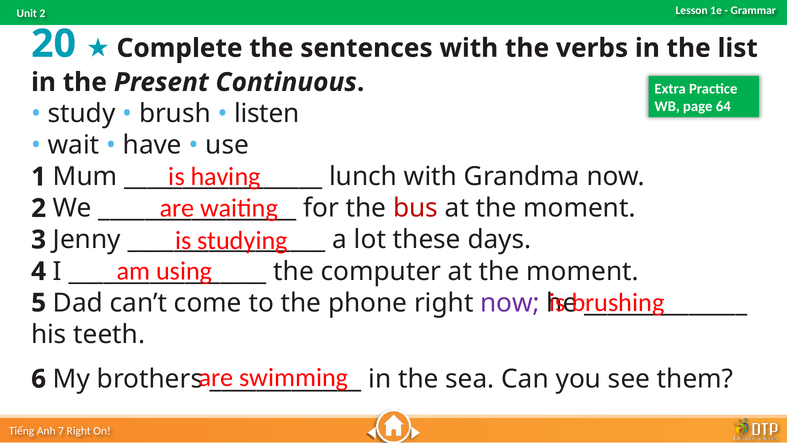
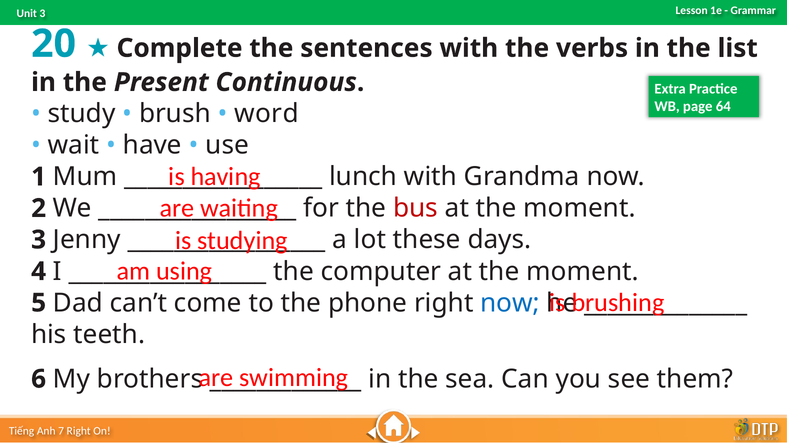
2 at (42, 13): 2 -> 3
listen: listen -> word
now at (510, 303) colour: purple -> blue
